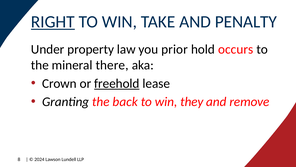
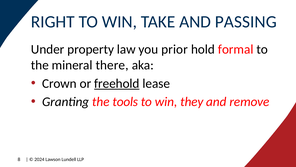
RIGHT underline: present -> none
PENALTY: PENALTY -> PASSING
occurs: occurs -> formal
back: back -> tools
